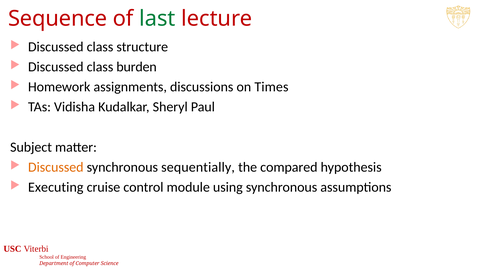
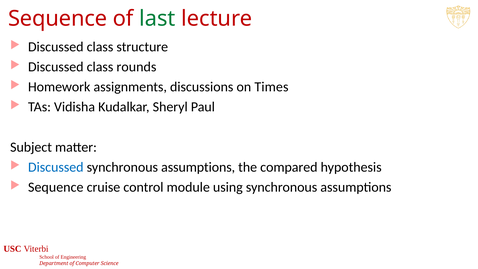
burden: burden -> rounds
Discussed at (56, 167) colour: orange -> blue
sequentially at (198, 167): sequentially -> assumptions
Executing at (56, 187): Executing -> Sequence
